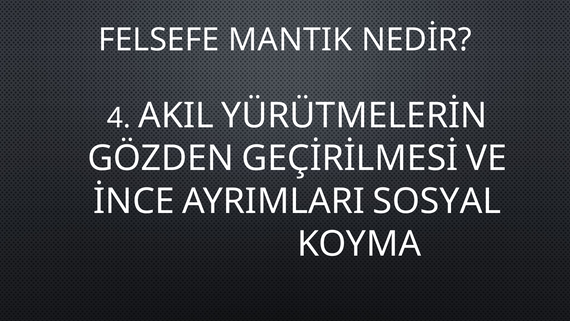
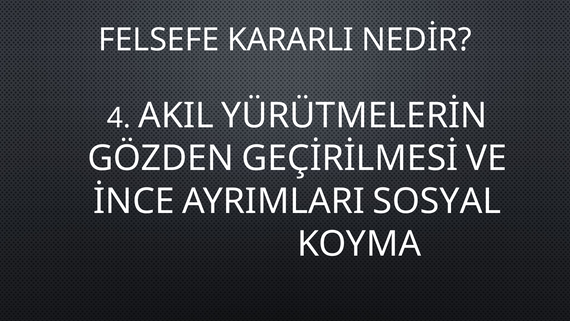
MANTIK: MANTIK -> KARARLI
